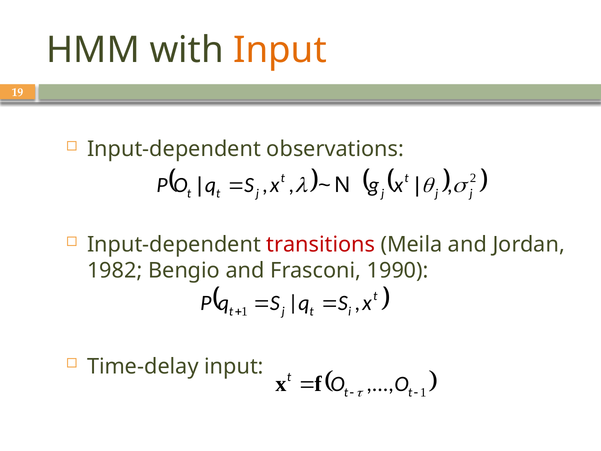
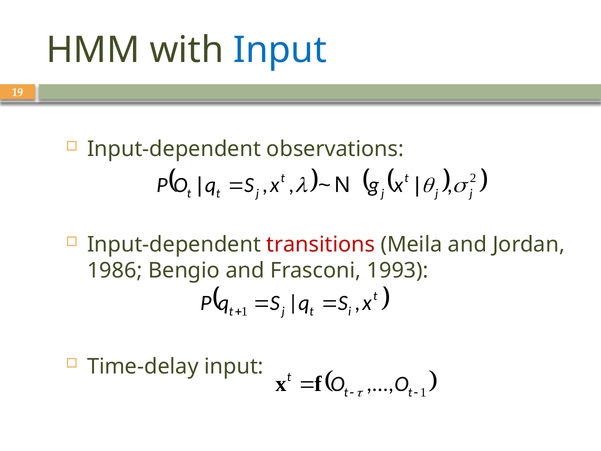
Input at (280, 50) colour: orange -> blue
1982: 1982 -> 1986
1990: 1990 -> 1993
